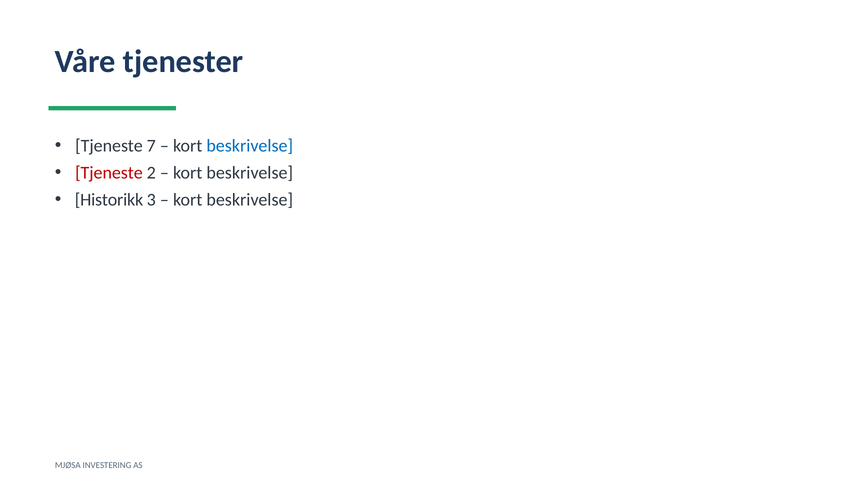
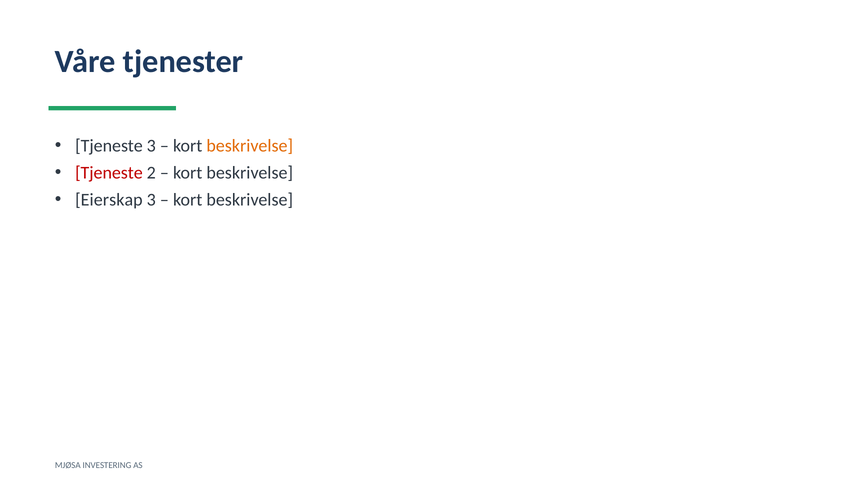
Tjeneste 7: 7 -> 3
beskrivelse at (250, 146) colour: blue -> orange
Historikk: Historikk -> Eierskap
